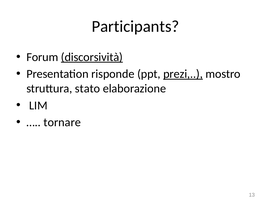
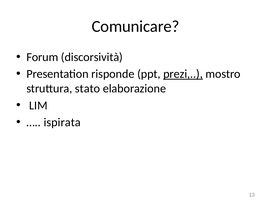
Participants: Participants -> Comunicare
discorsività underline: present -> none
tornare: tornare -> ispirata
